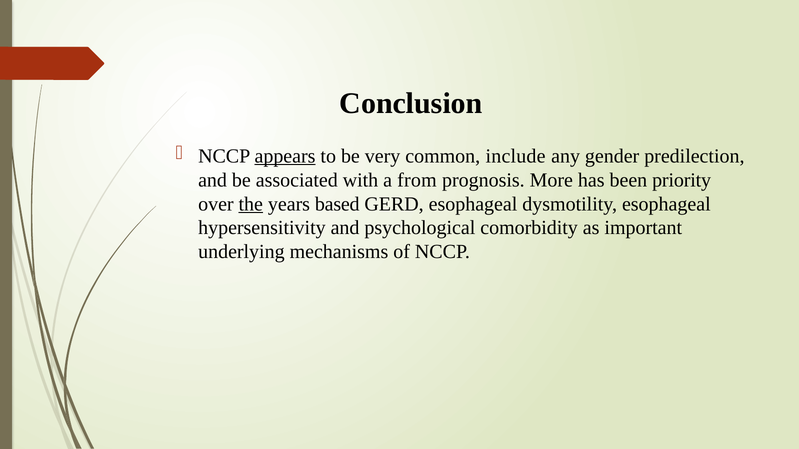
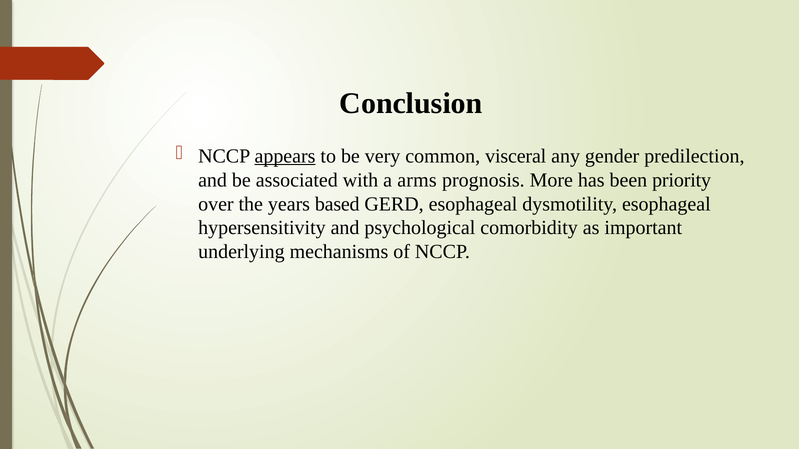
include: include -> visceral
from: from -> arms
the underline: present -> none
